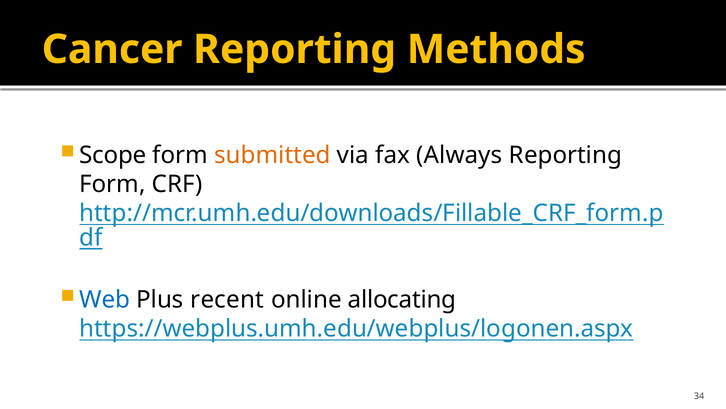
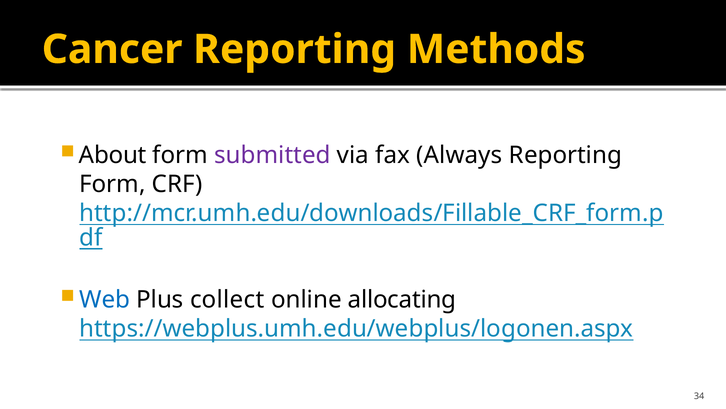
Scope: Scope -> About
submitted colour: orange -> purple
recent: recent -> collect
